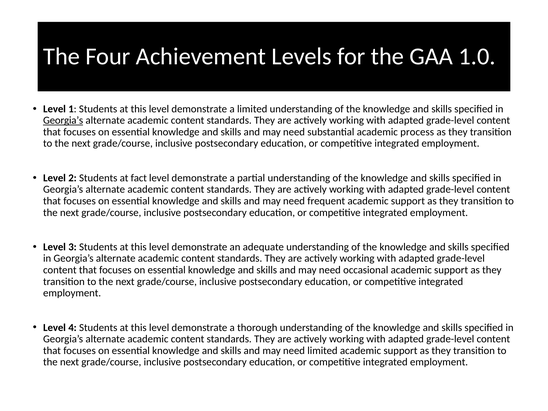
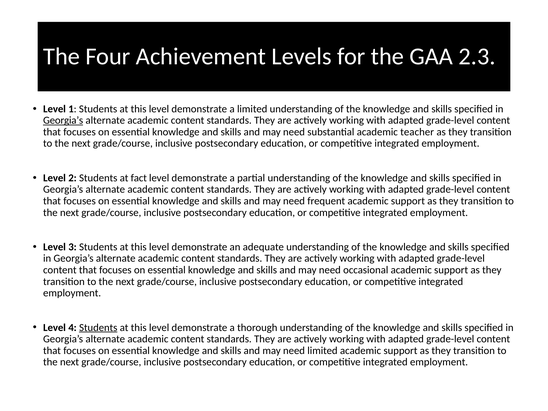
1.0: 1.0 -> 2.3
process: process -> teacher
Students at (98, 327) underline: none -> present
